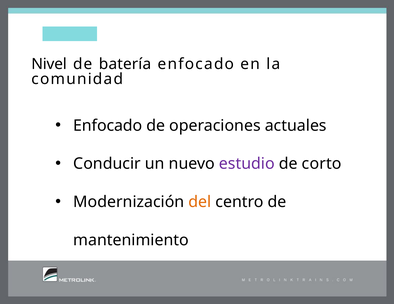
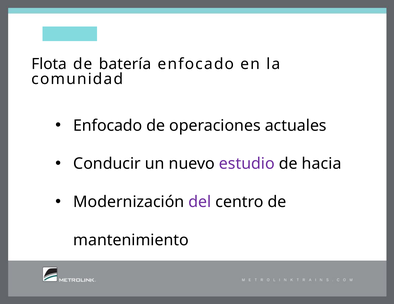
Nivel: Nivel -> Flota
corto: corto -> hacia
del colour: orange -> purple
